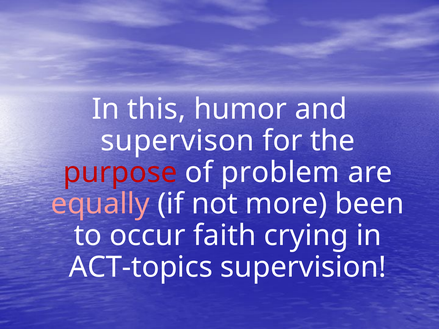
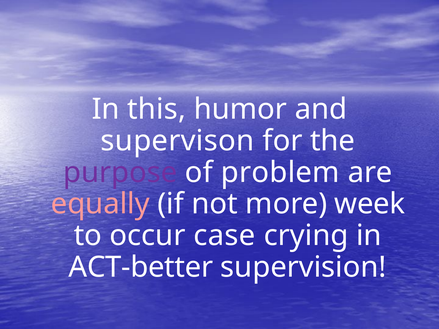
purpose colour: red -> purple
been: been -> week
faith: faith -> case
ACT-topics: ACT-topics -> ACT-better
